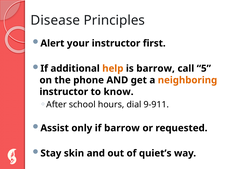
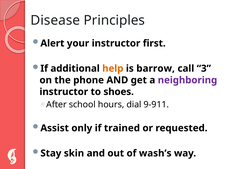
5: 5 -> 3
neighboring colour: orange -> purple
know: know -> shoes
if barrow: barrow -> trained
quiet’s: quiet’s -> wash’s
